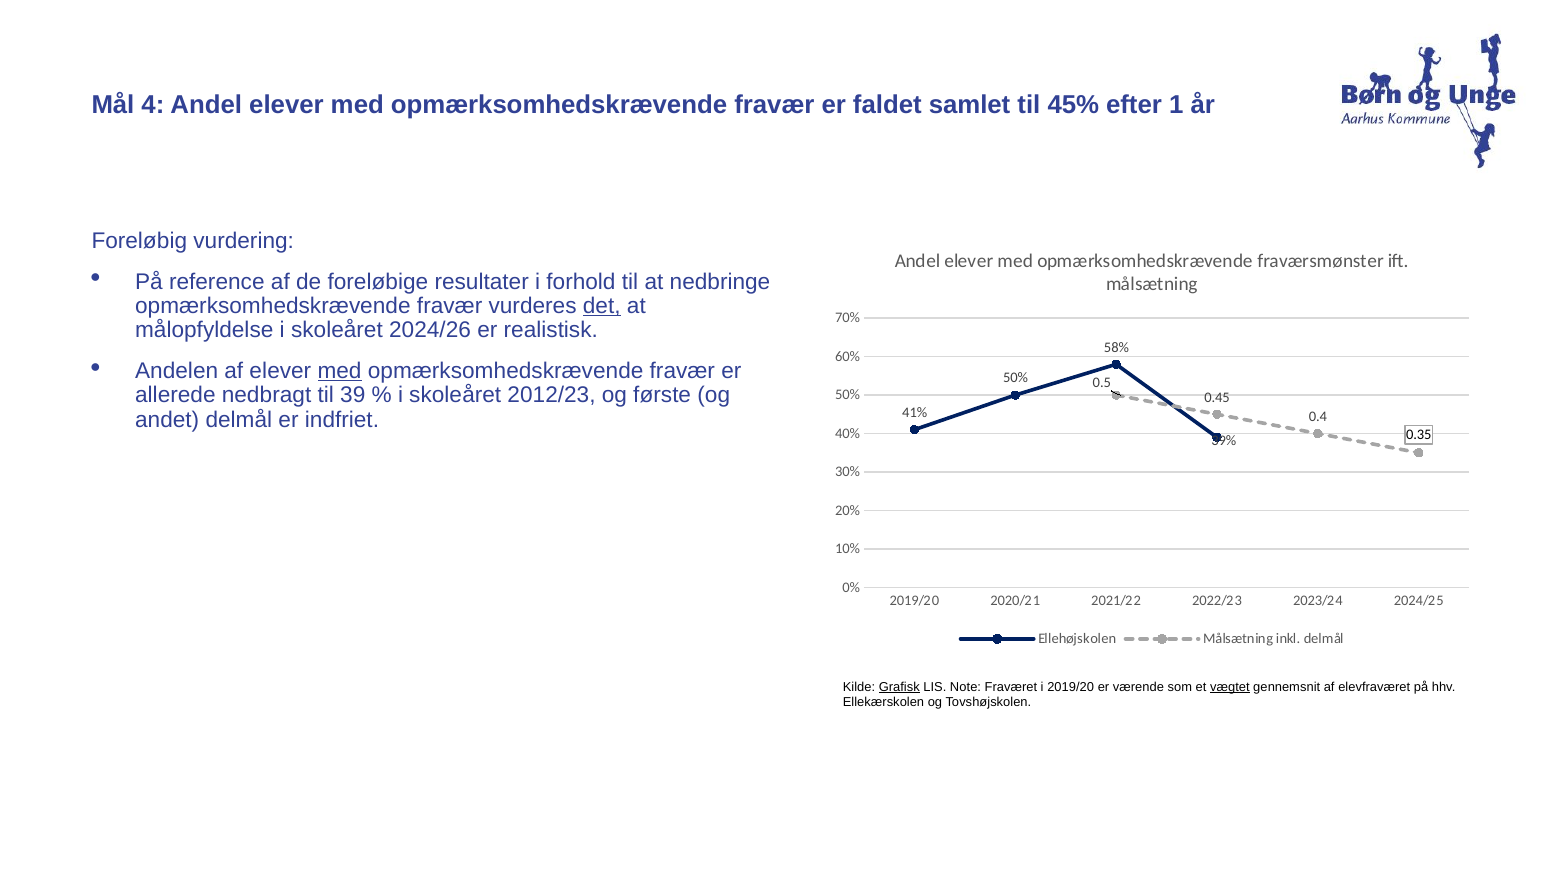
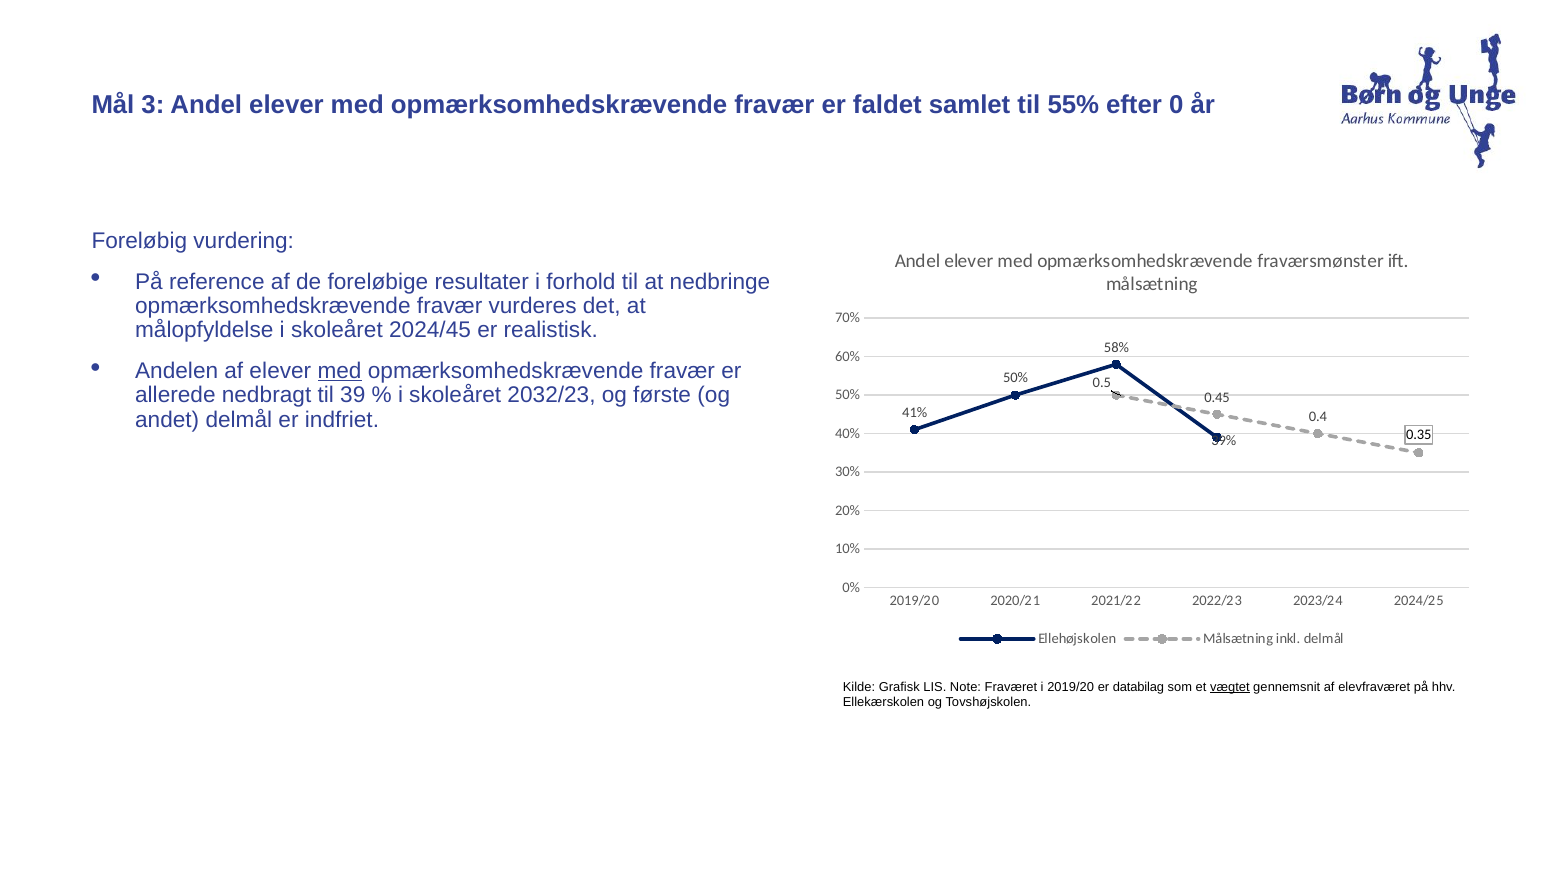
4: 4 -> 3
45%: 45% -> 55%
1: 1 -> 0
det underline: present -> none
2024/26: 2024/26 -> 2024/45
2012/23: 2012/23 -> 2032/23
Grafisk underline: present -> none
værende: værende -> databilag
